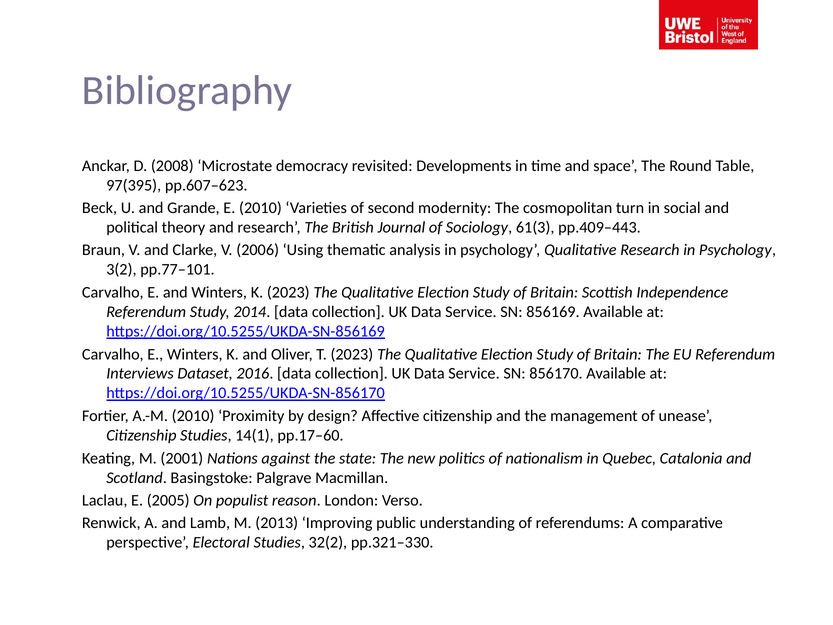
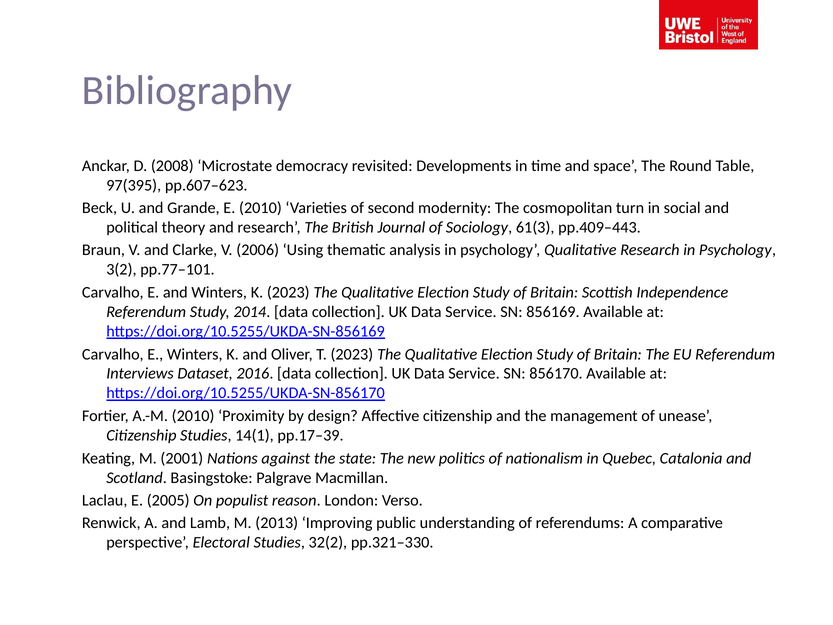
pp.17–60: pp.17–60 -> pp.17–39
